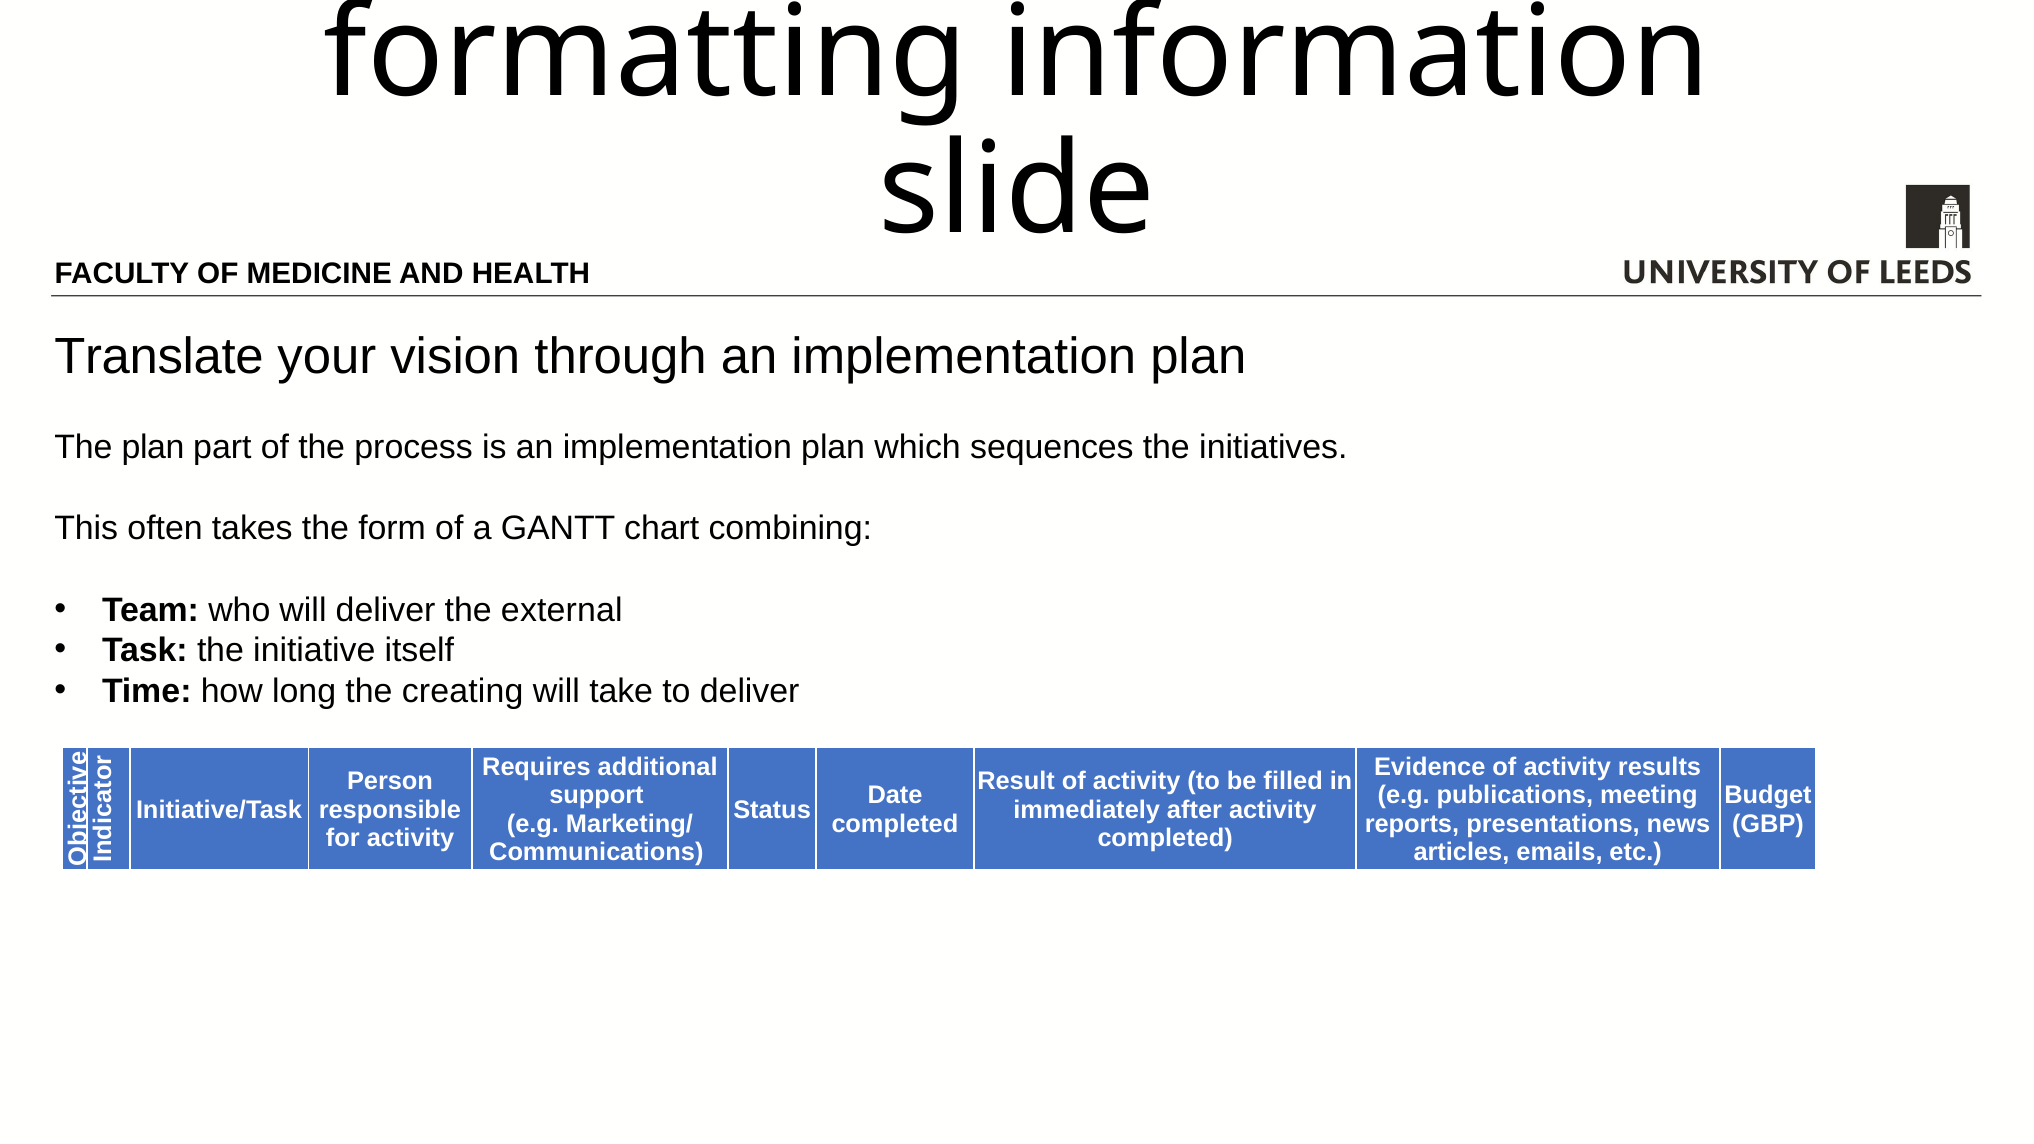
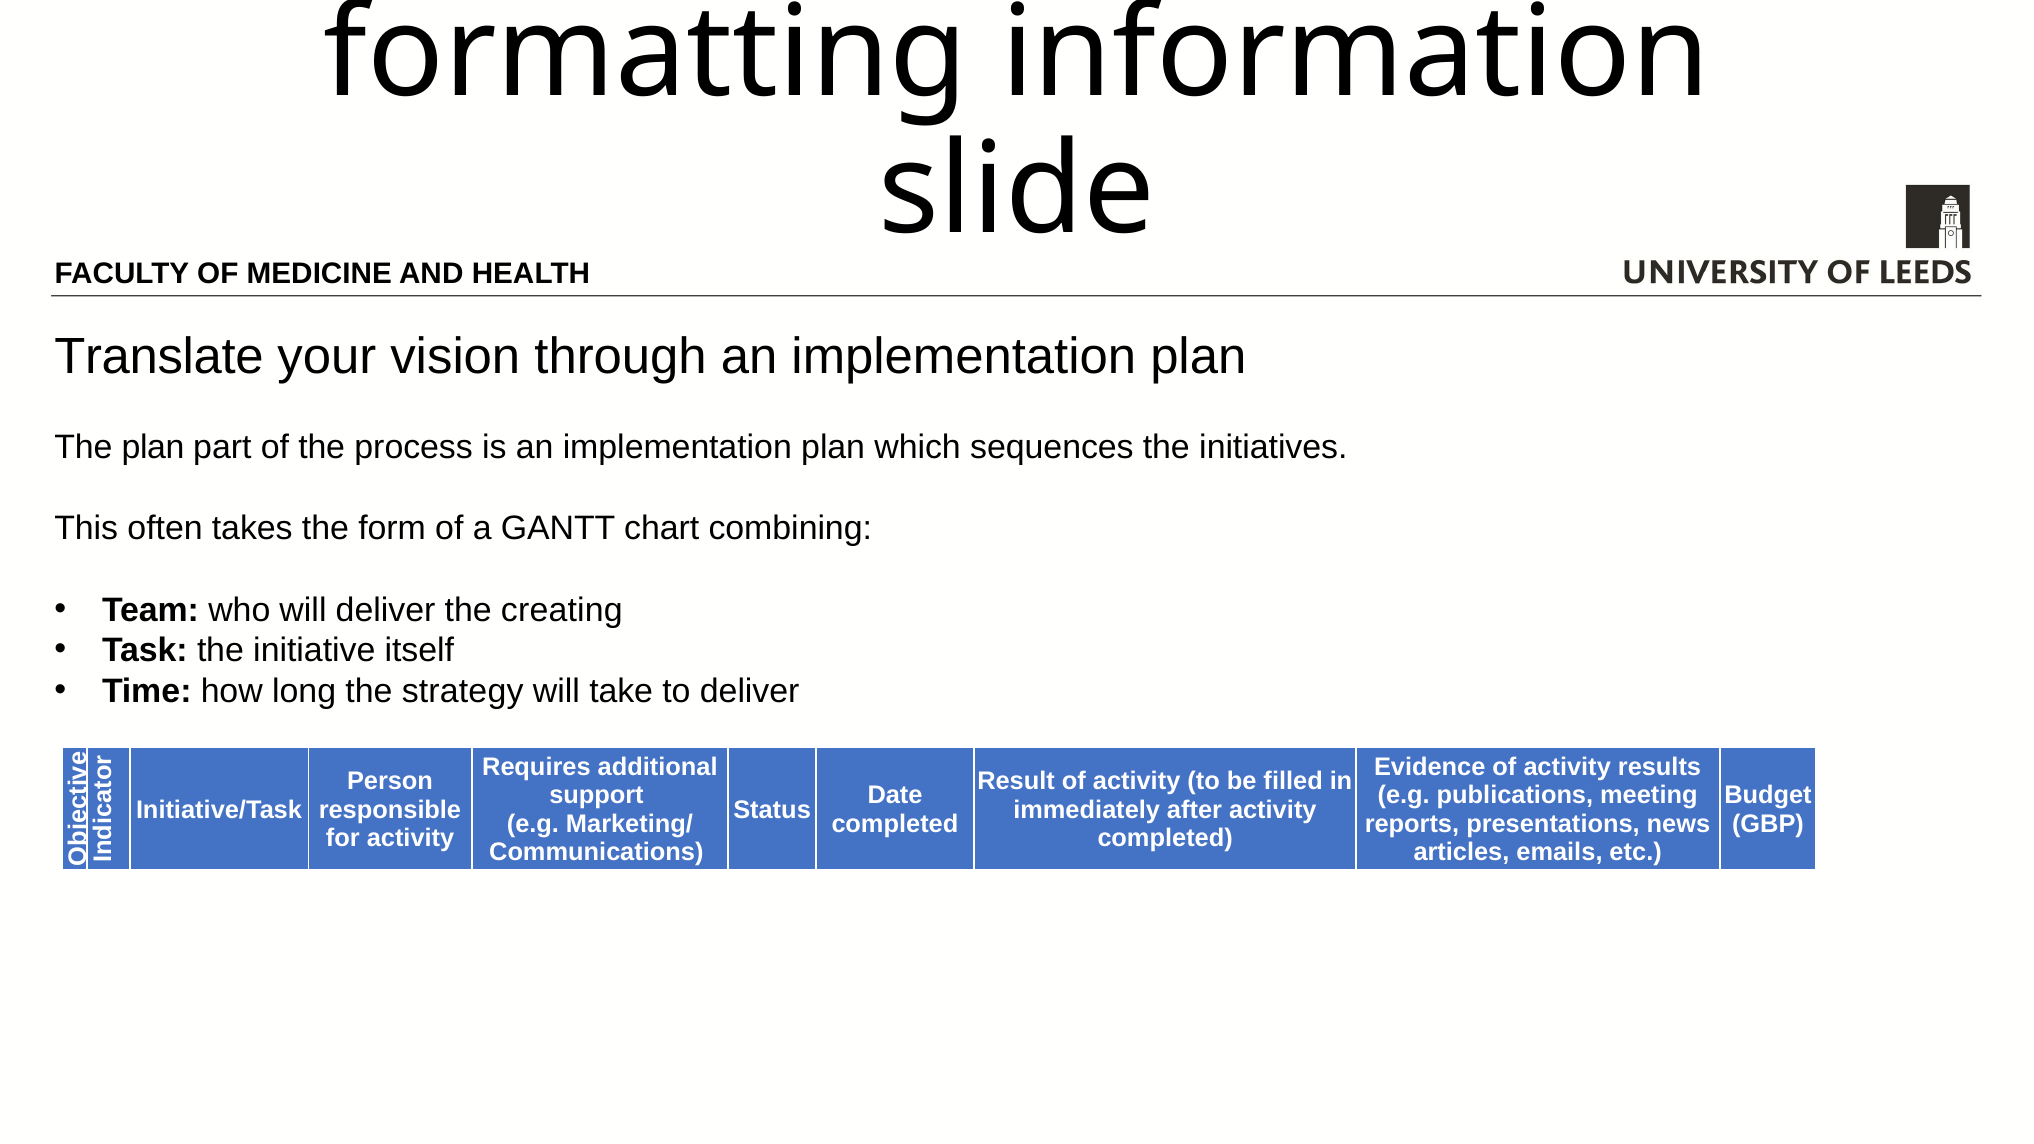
external: external -> creating
creating: creating -> strategy
